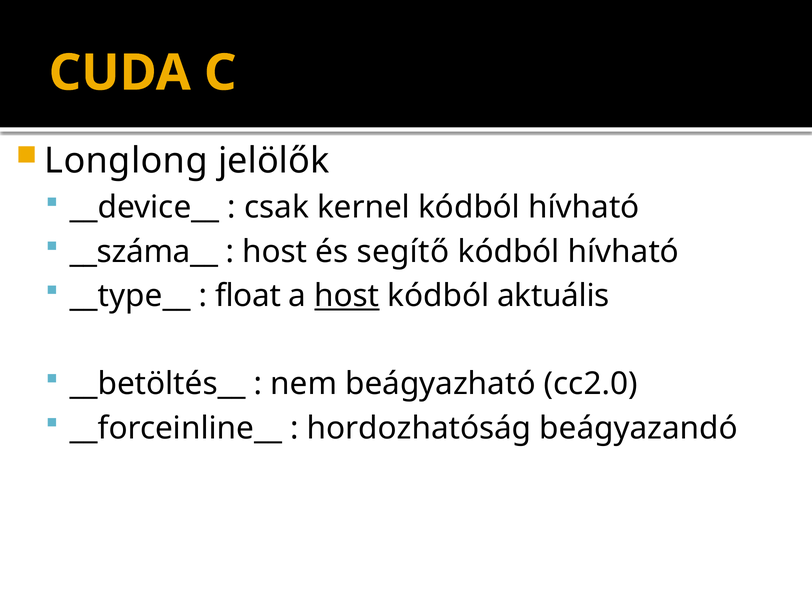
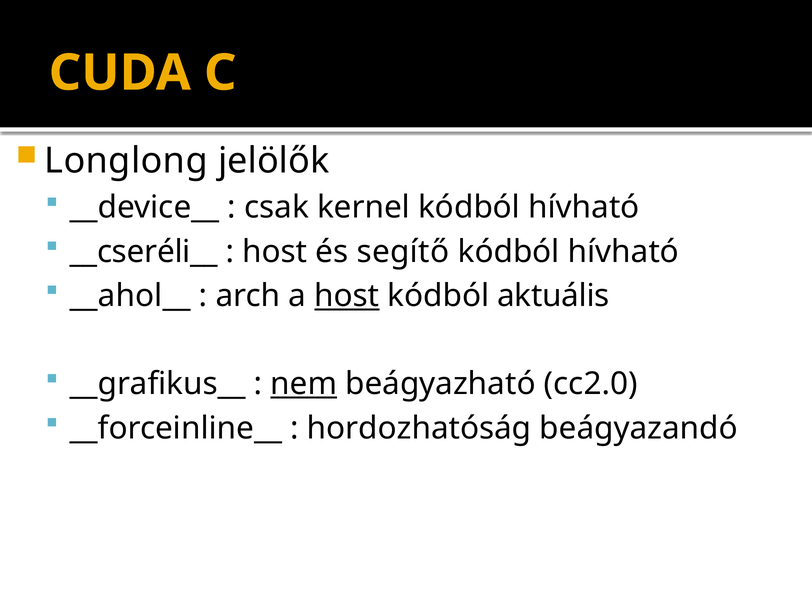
__száma__: __száma__ -> __cseréli__
__type__: __type__ -> __ahol__
float: float -> arch
__betöltés__: __betöltés__ -> __grafikus__
nem underline: none -> present
